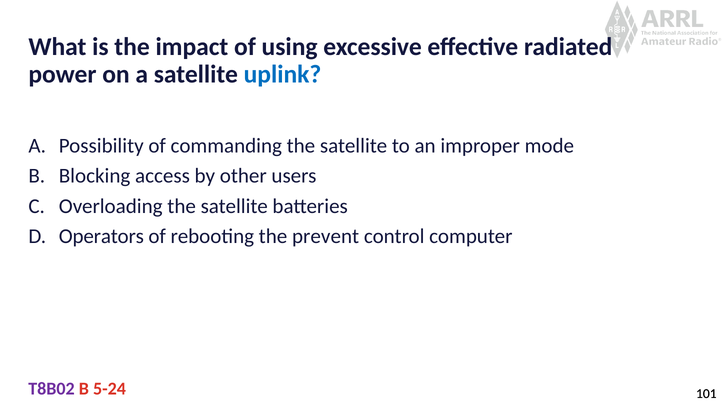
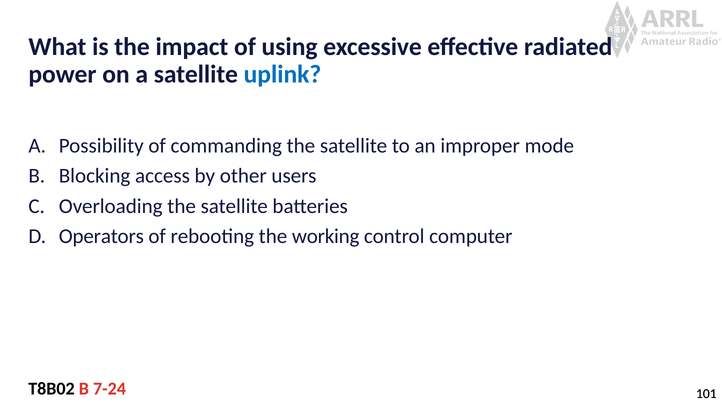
prevent: prevent -> working
T8B02 colour: purple -> black
5-24: 5-24 -> 7-24
